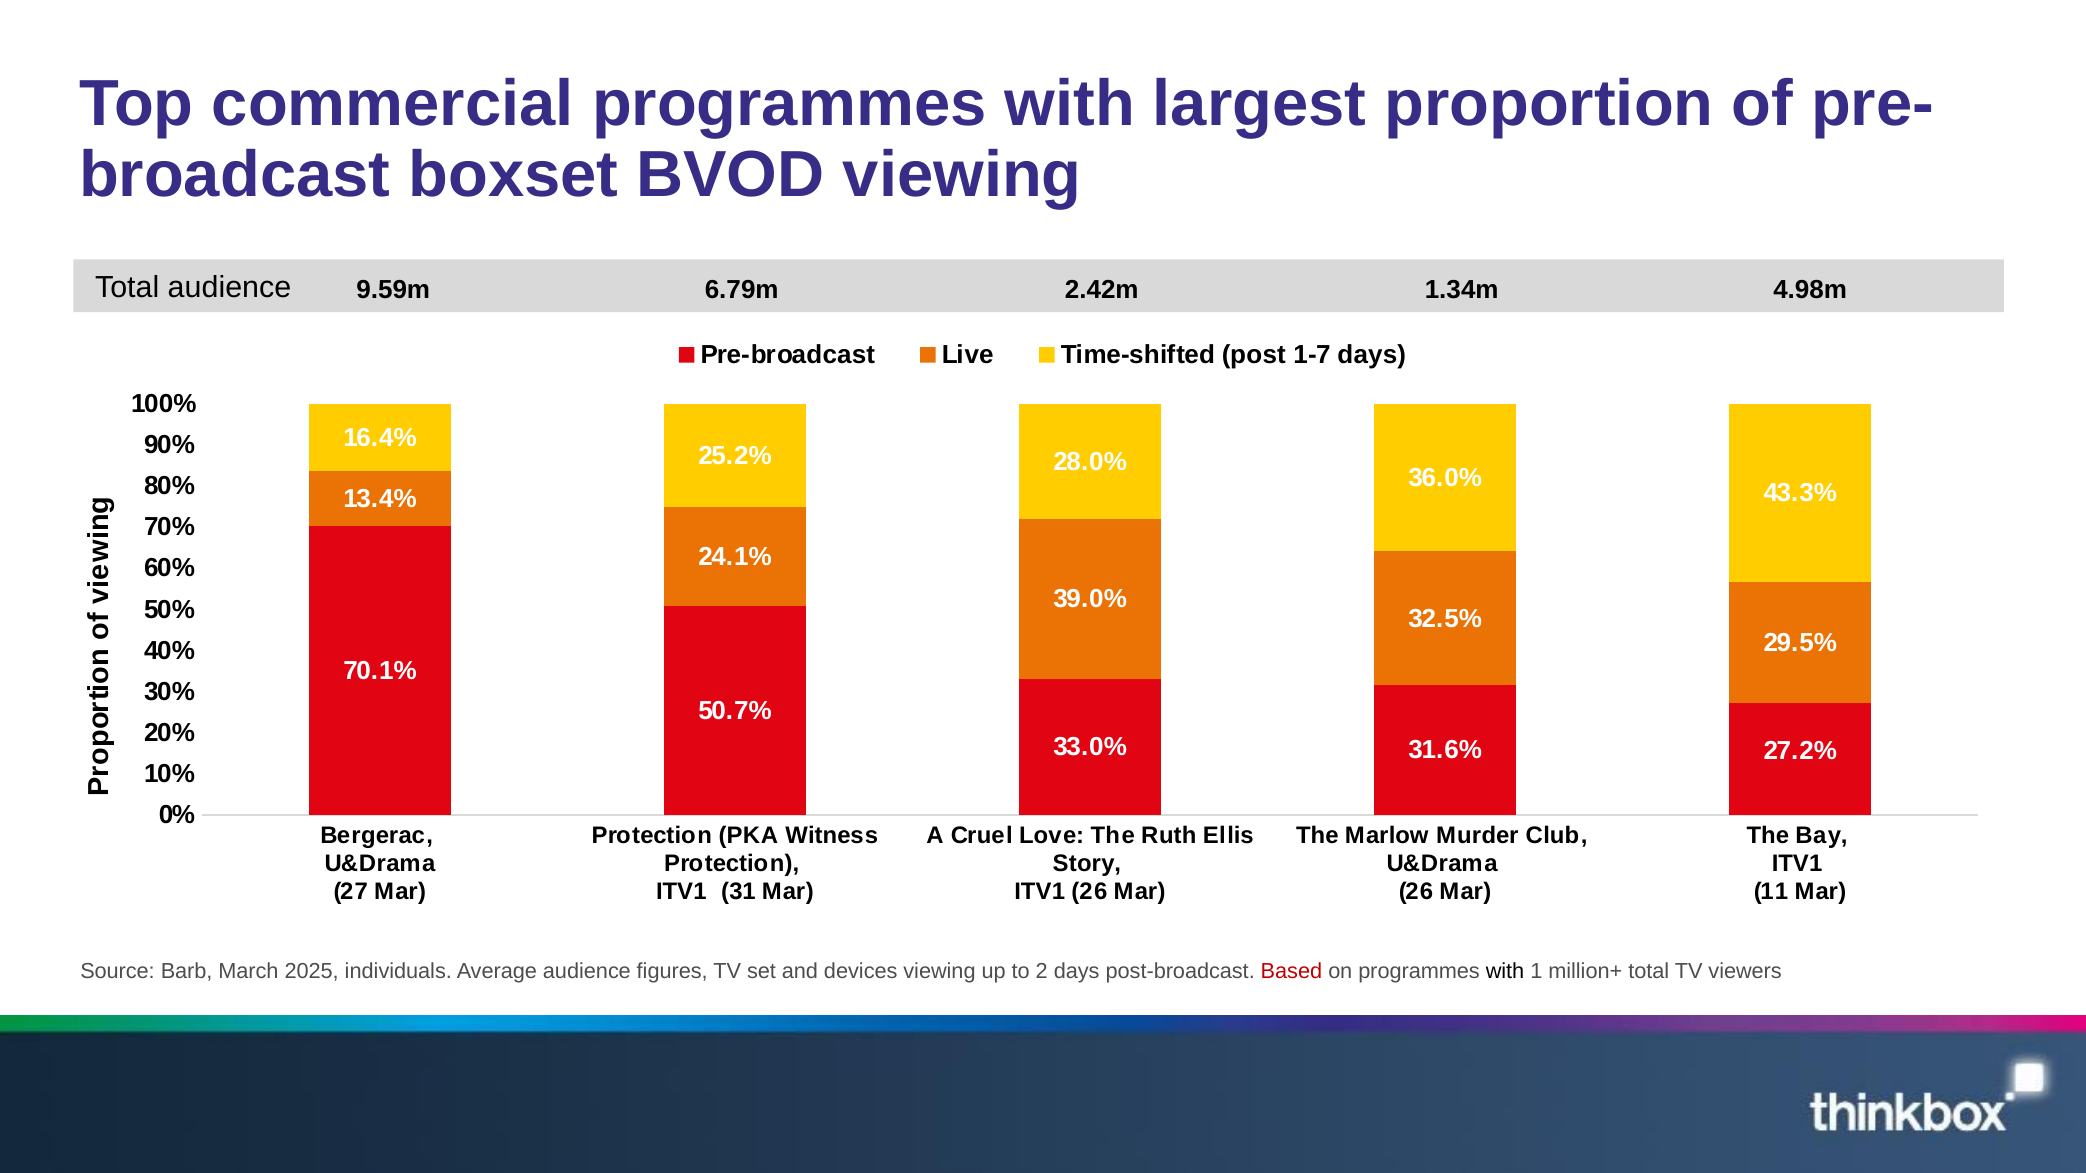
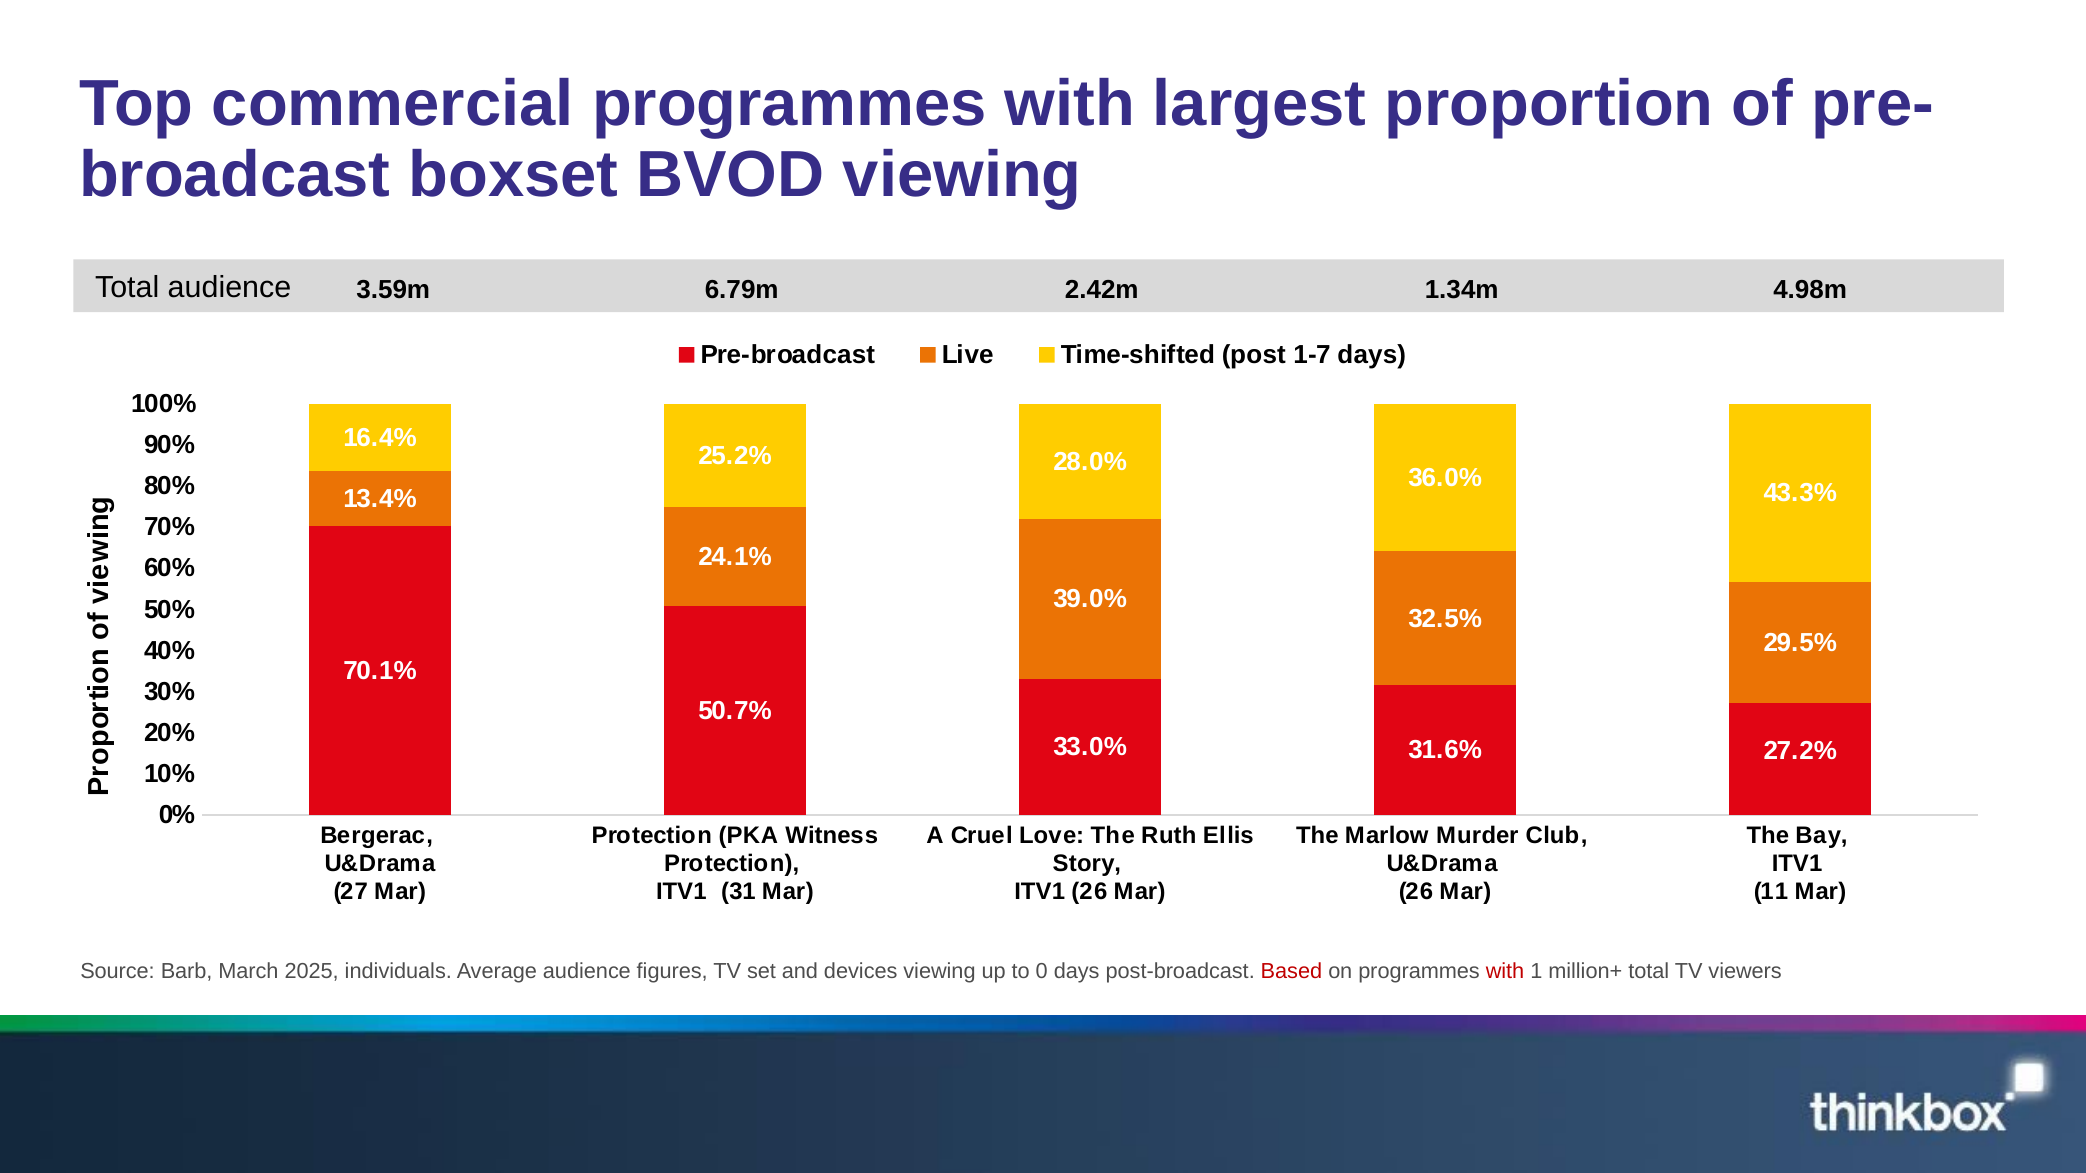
9.59m: 9.59m -> 3.59m
2: 2 -> 0
with at (1505, 971) colour: black -> red
